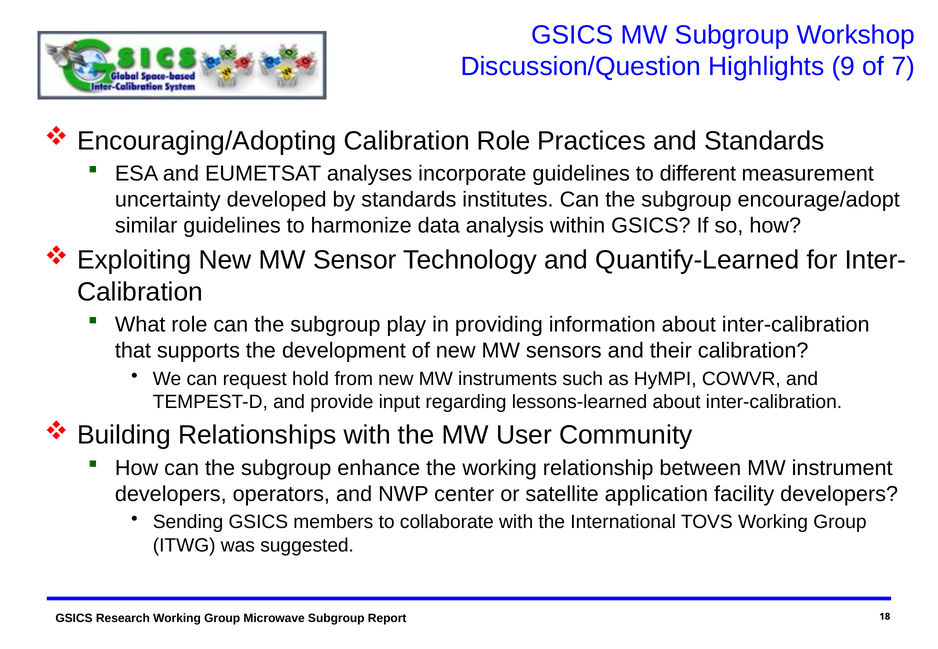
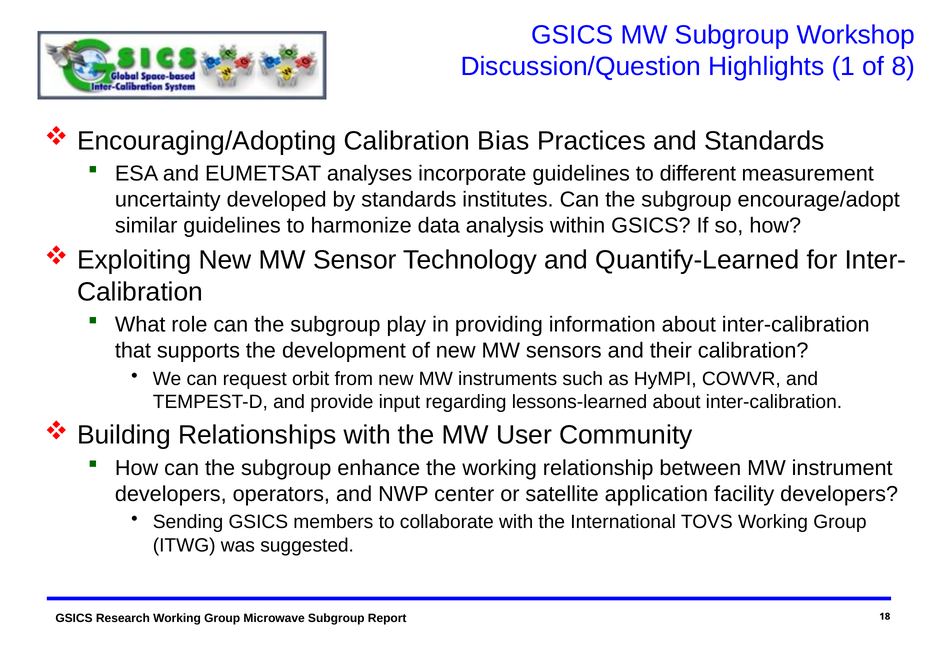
9: 9 -> 1
7: 7 -> 8
Calibration Role: Role -> Bias
hold: hold -> orbit
